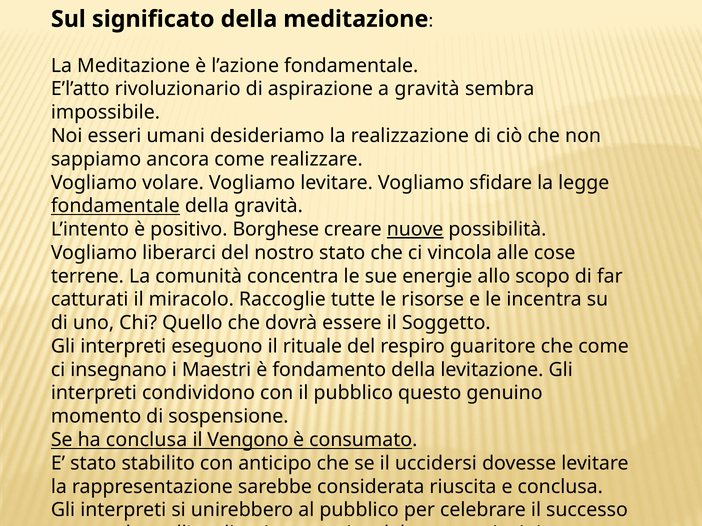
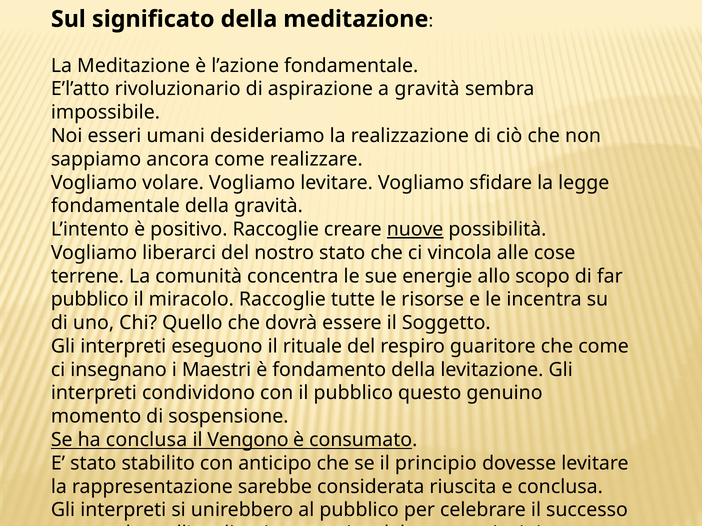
fondamentale at (115, 206) underline: present -> none
positivo Borghese: Borghese -> Raccoglie
catturati at (90, 300): catturati -> pubblico
il uccidersi: uccidersi -> principio
